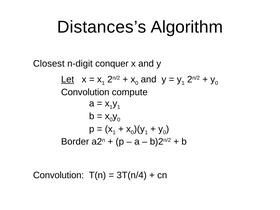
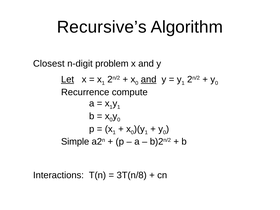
Distances’s: Distances’s -> Recursive’s
conquer: conquer -> problem
and at (149, 79) underline: none -> present
Convolution at (85, 92): Convolution -> Recurrence
Border: Border -> Simple
Convolution at (59, 175): Convolution -> Interactions
3T(n/4: 3T(n/4 -> 3T(n/8
